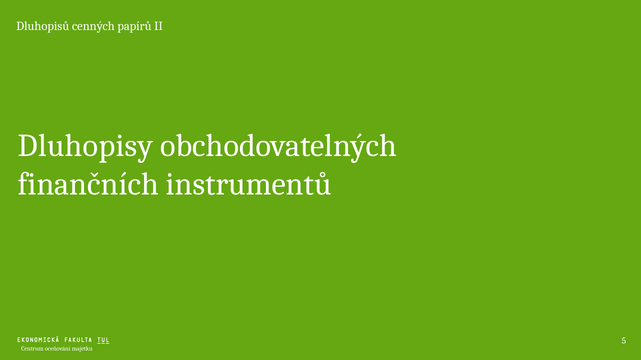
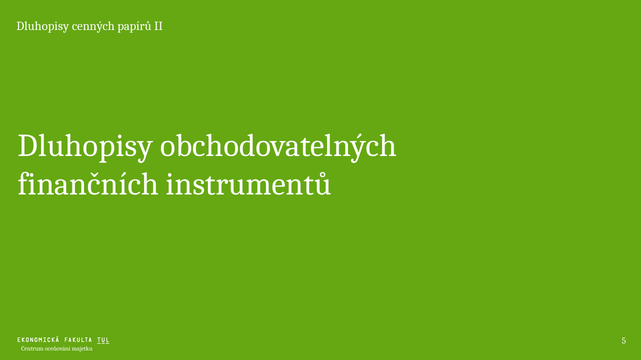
Dluhopisů at (43, 26): Dluhopisů -> Dluhopisy
